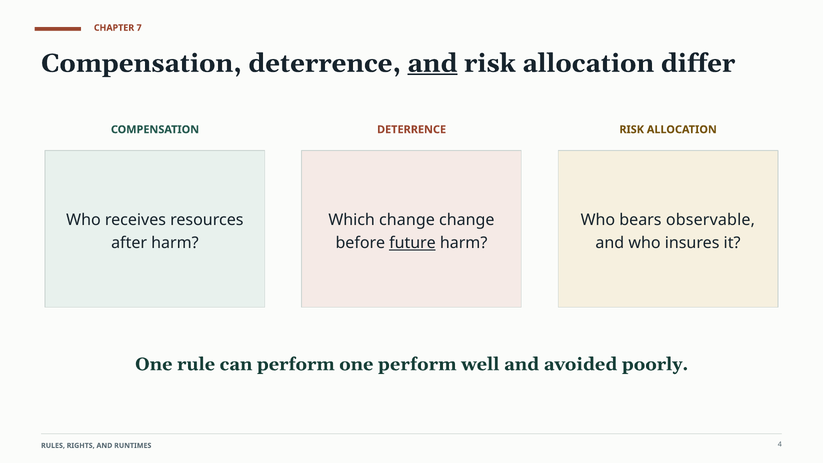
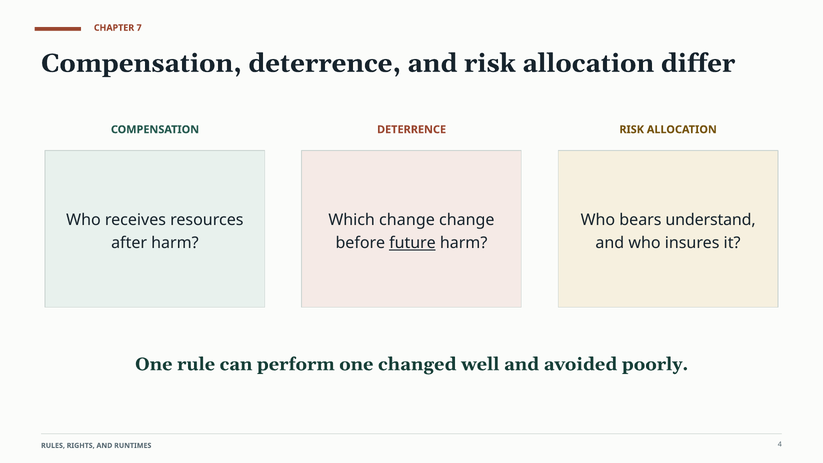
and at (432, 63) underline: present -> none
observable: observable -> understand
one perform: perform -> changed
